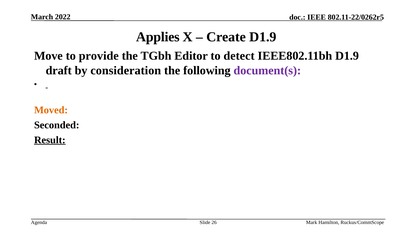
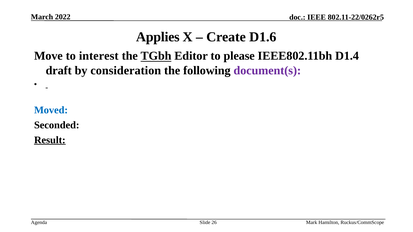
Create D1.9: D1.9 -> D1.6
provide: provide -> interest
TGbh underline: none -> present
detect: detect -> please
IEEE802.11bh D1.9: D1.9 -> D1.4
Moved colour: orange -> blue
